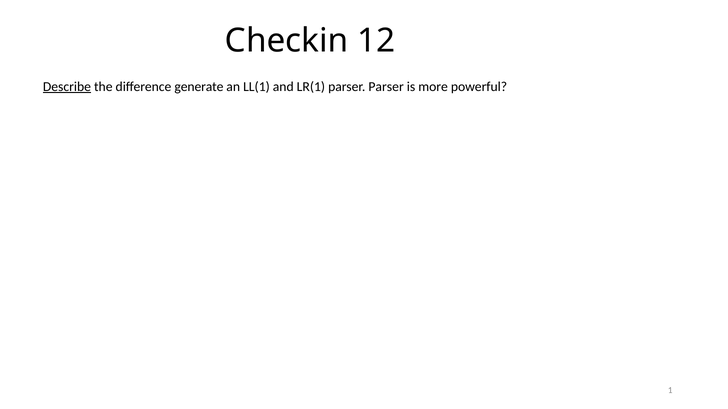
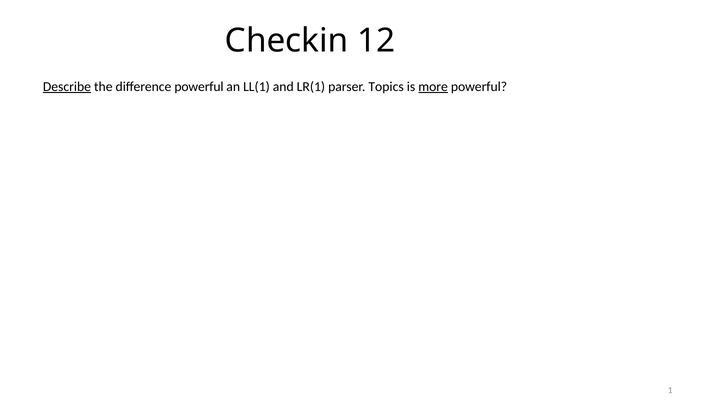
difference generate: generate -> powerful
parser Parser: Parser -> Topics
more underline: none -> present
